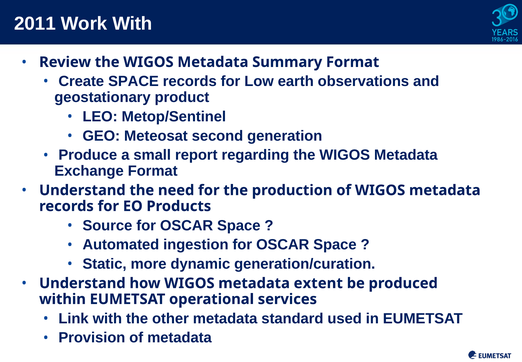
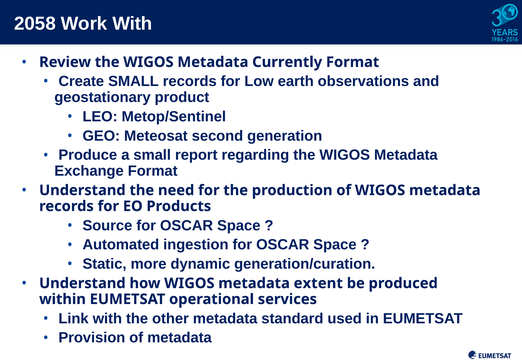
2011: 2011 -> 2058
Summary: Summary -> Currently
Create SPACE: SPACE -> SMALL
